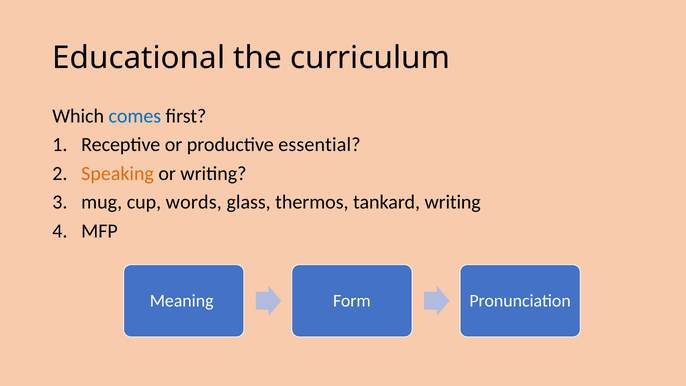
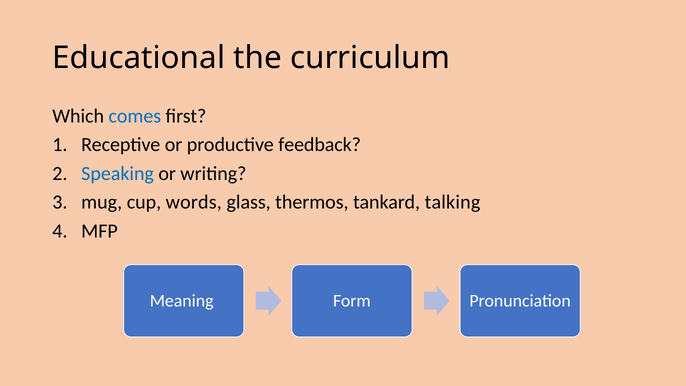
essential: essential -> feedback
Speaking colour: orange -> blue
tankard writing: writing -> talking
